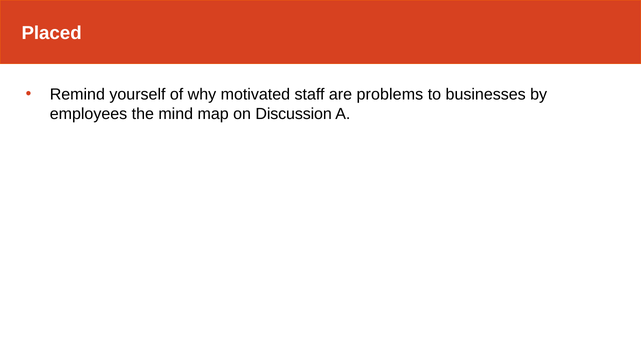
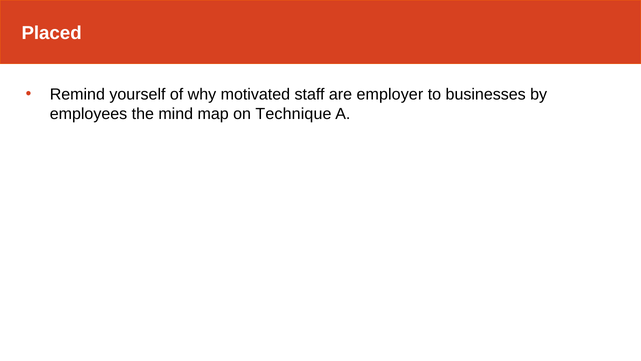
problems: problems -> employer
Discussion: Discussion -> Technique
